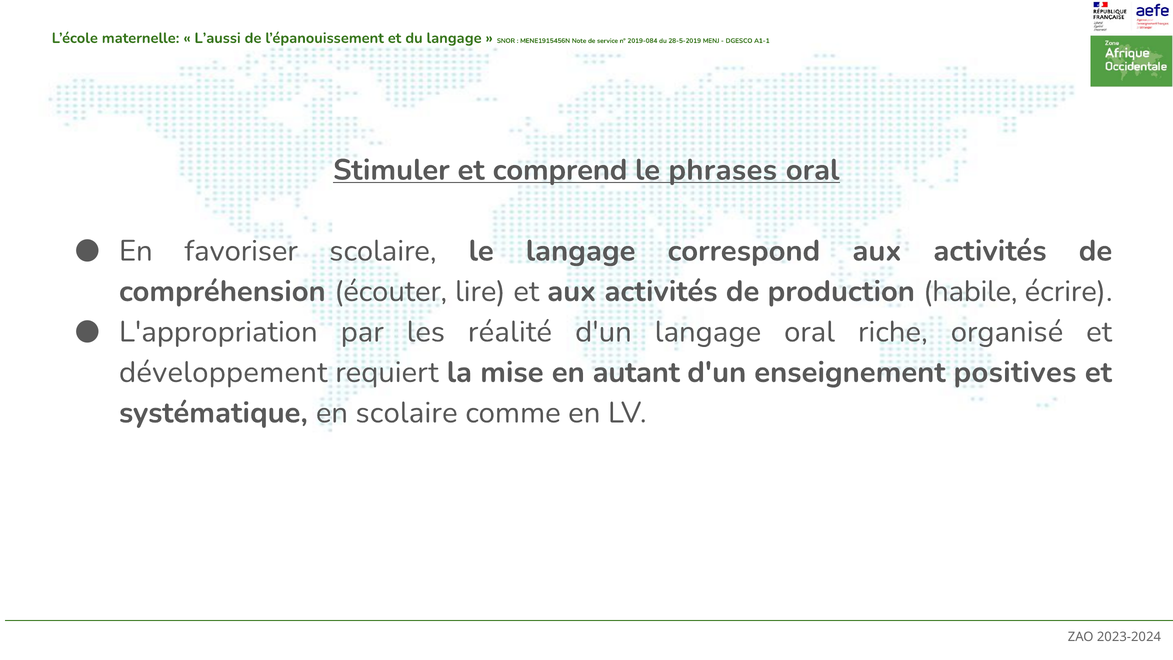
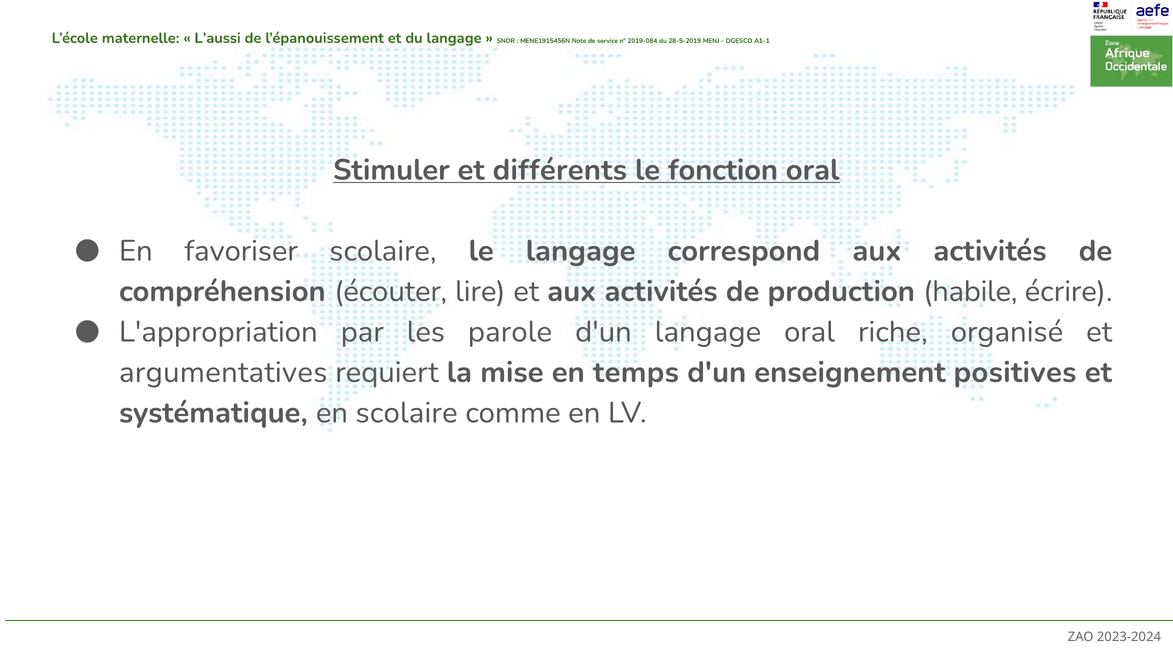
comprend: comprend -> différents
phrases: phrases -> fonction
réalité: réalité -> parole
développement: développement -> argumentatives
autant: autant -> temps
